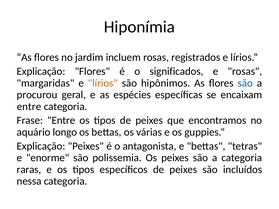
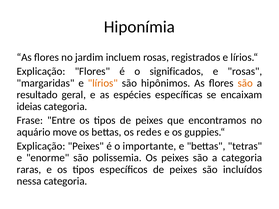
são at (245, 83) colour: blue -> orange
procurou: procurou -> resultado
entre at (29, 107): entre -> ideias
longo: longo -> move
várias: várias -> redes
antagonista: antagonista -> importante
